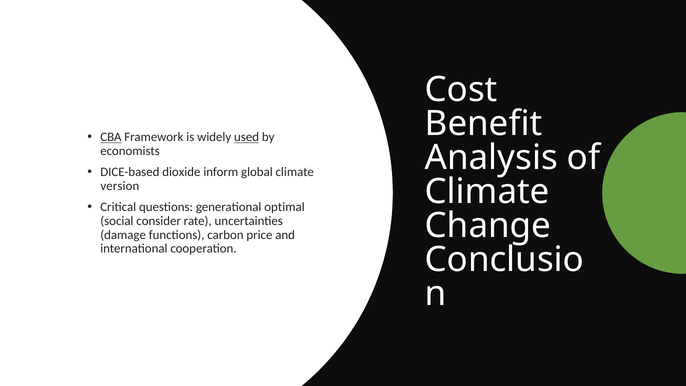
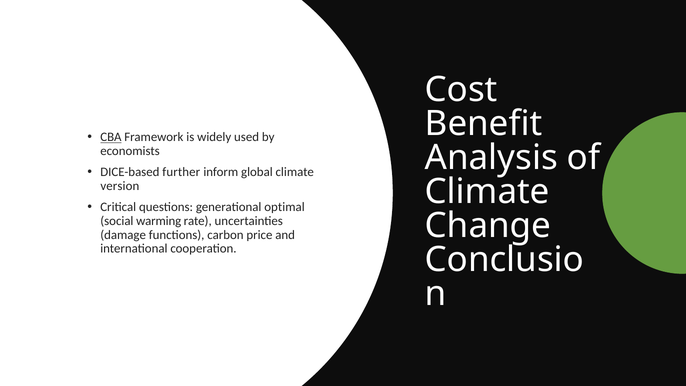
used underline: present -> none
dioxide: dioxide -> further
consider: consider -> warming
